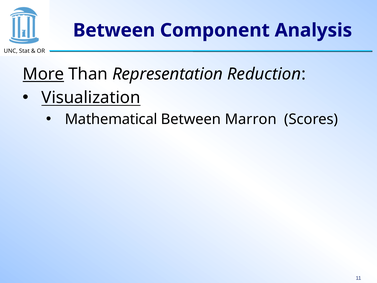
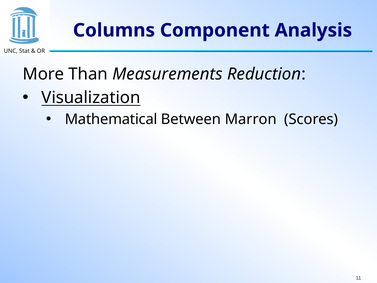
Between at (114, 30): Between -> Columns
More underline: present -> none
Representation: Representation -> Measurements
